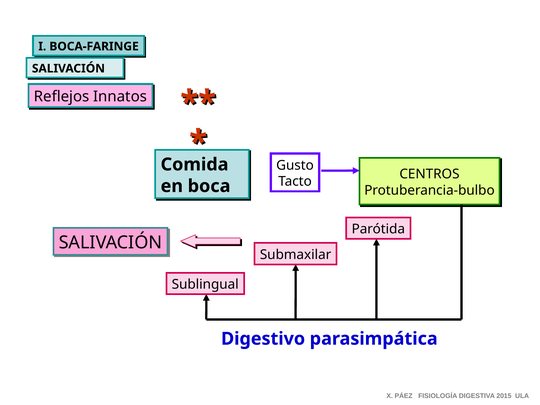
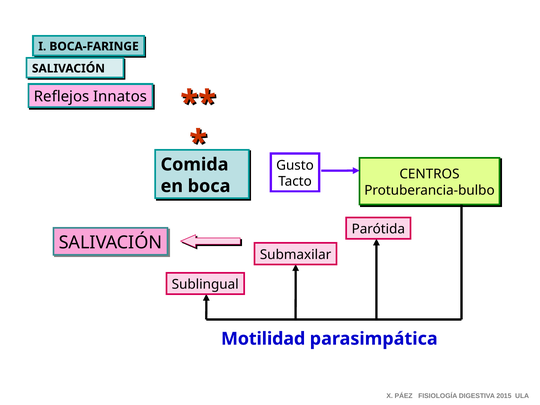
Digestivo: Digestivo -> Motilidad
